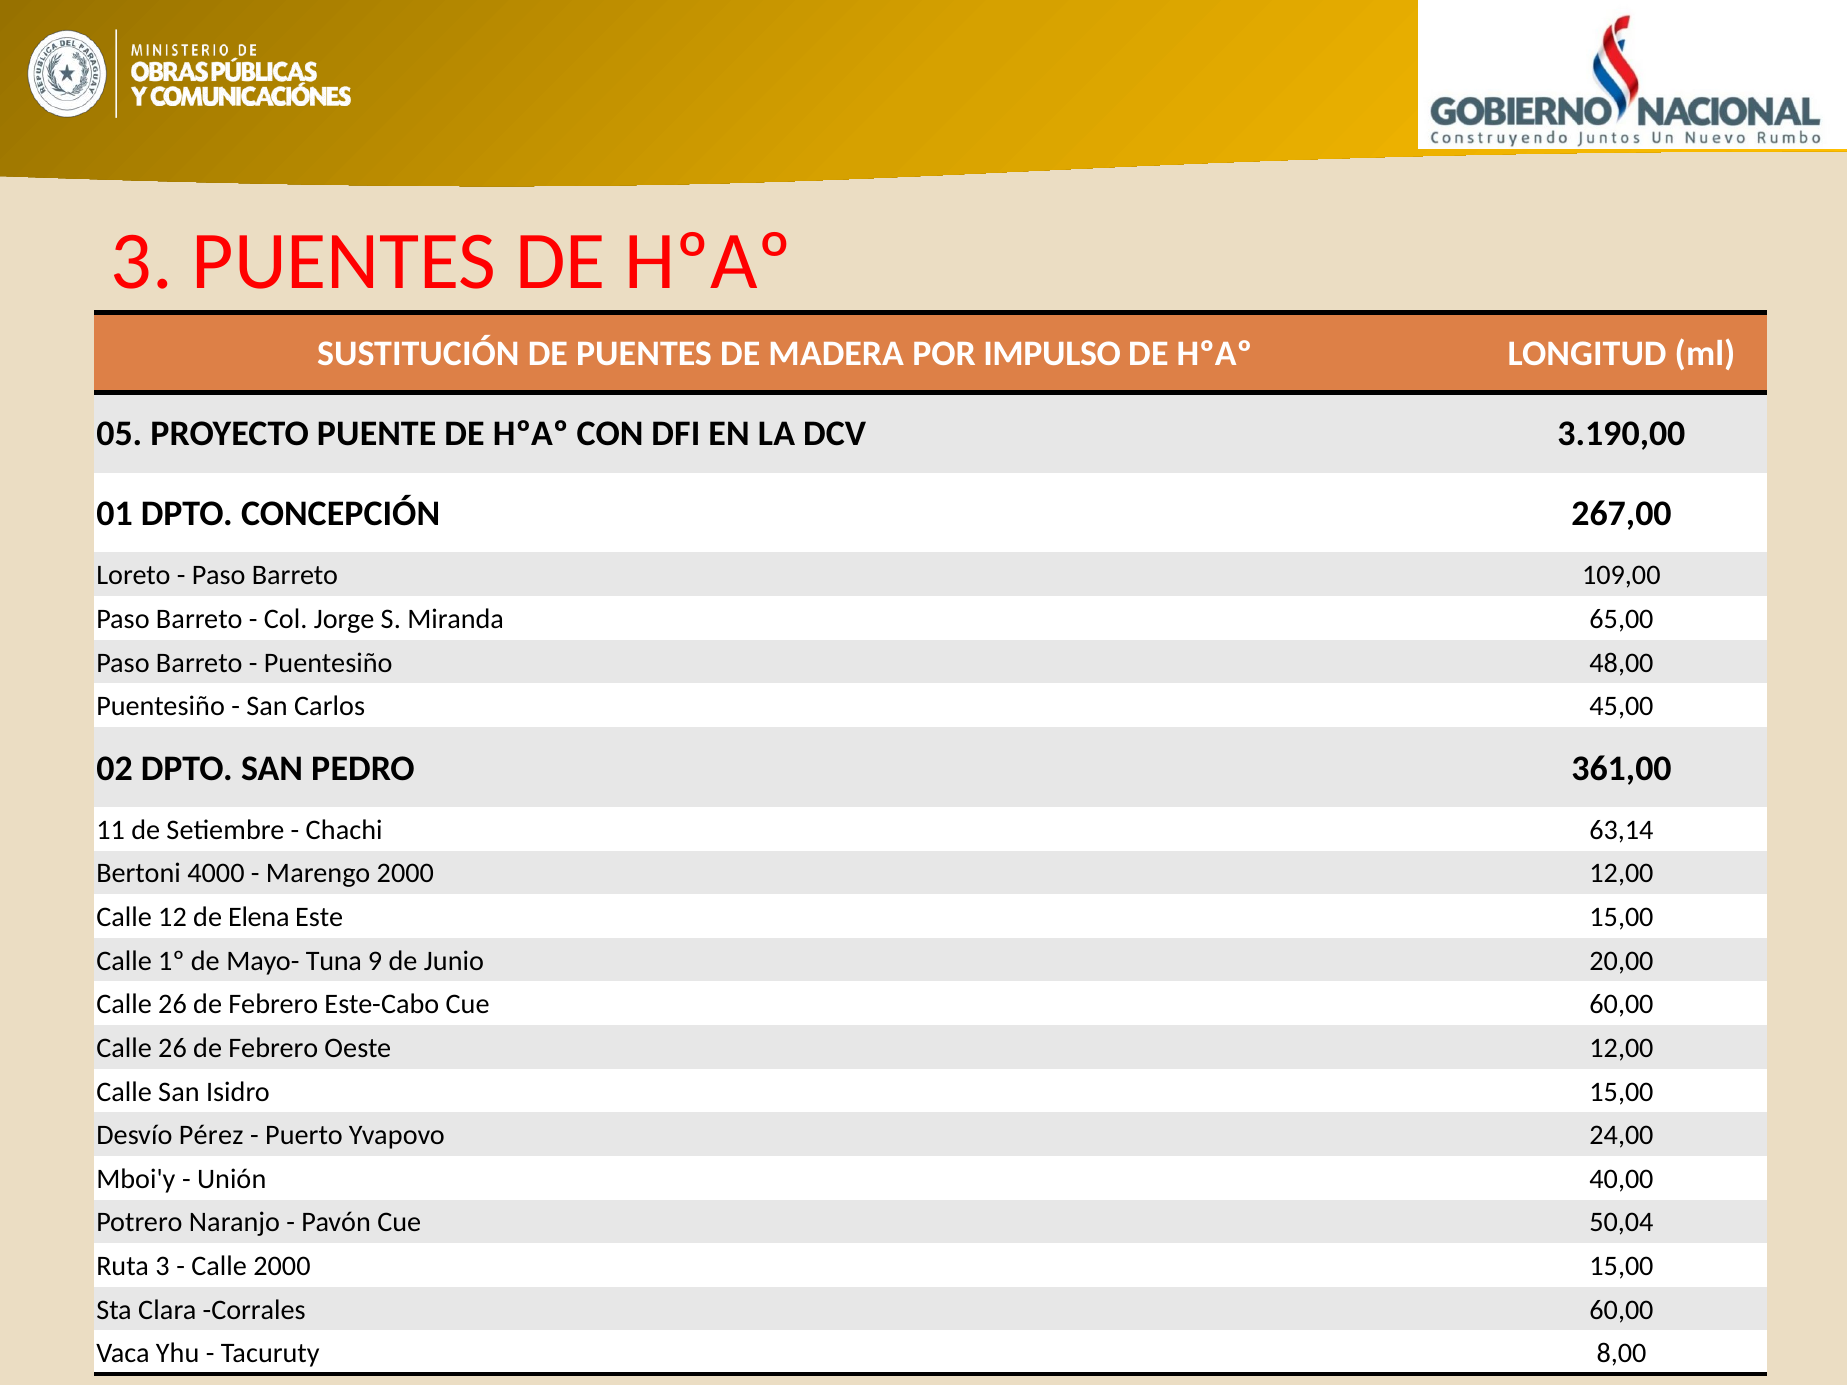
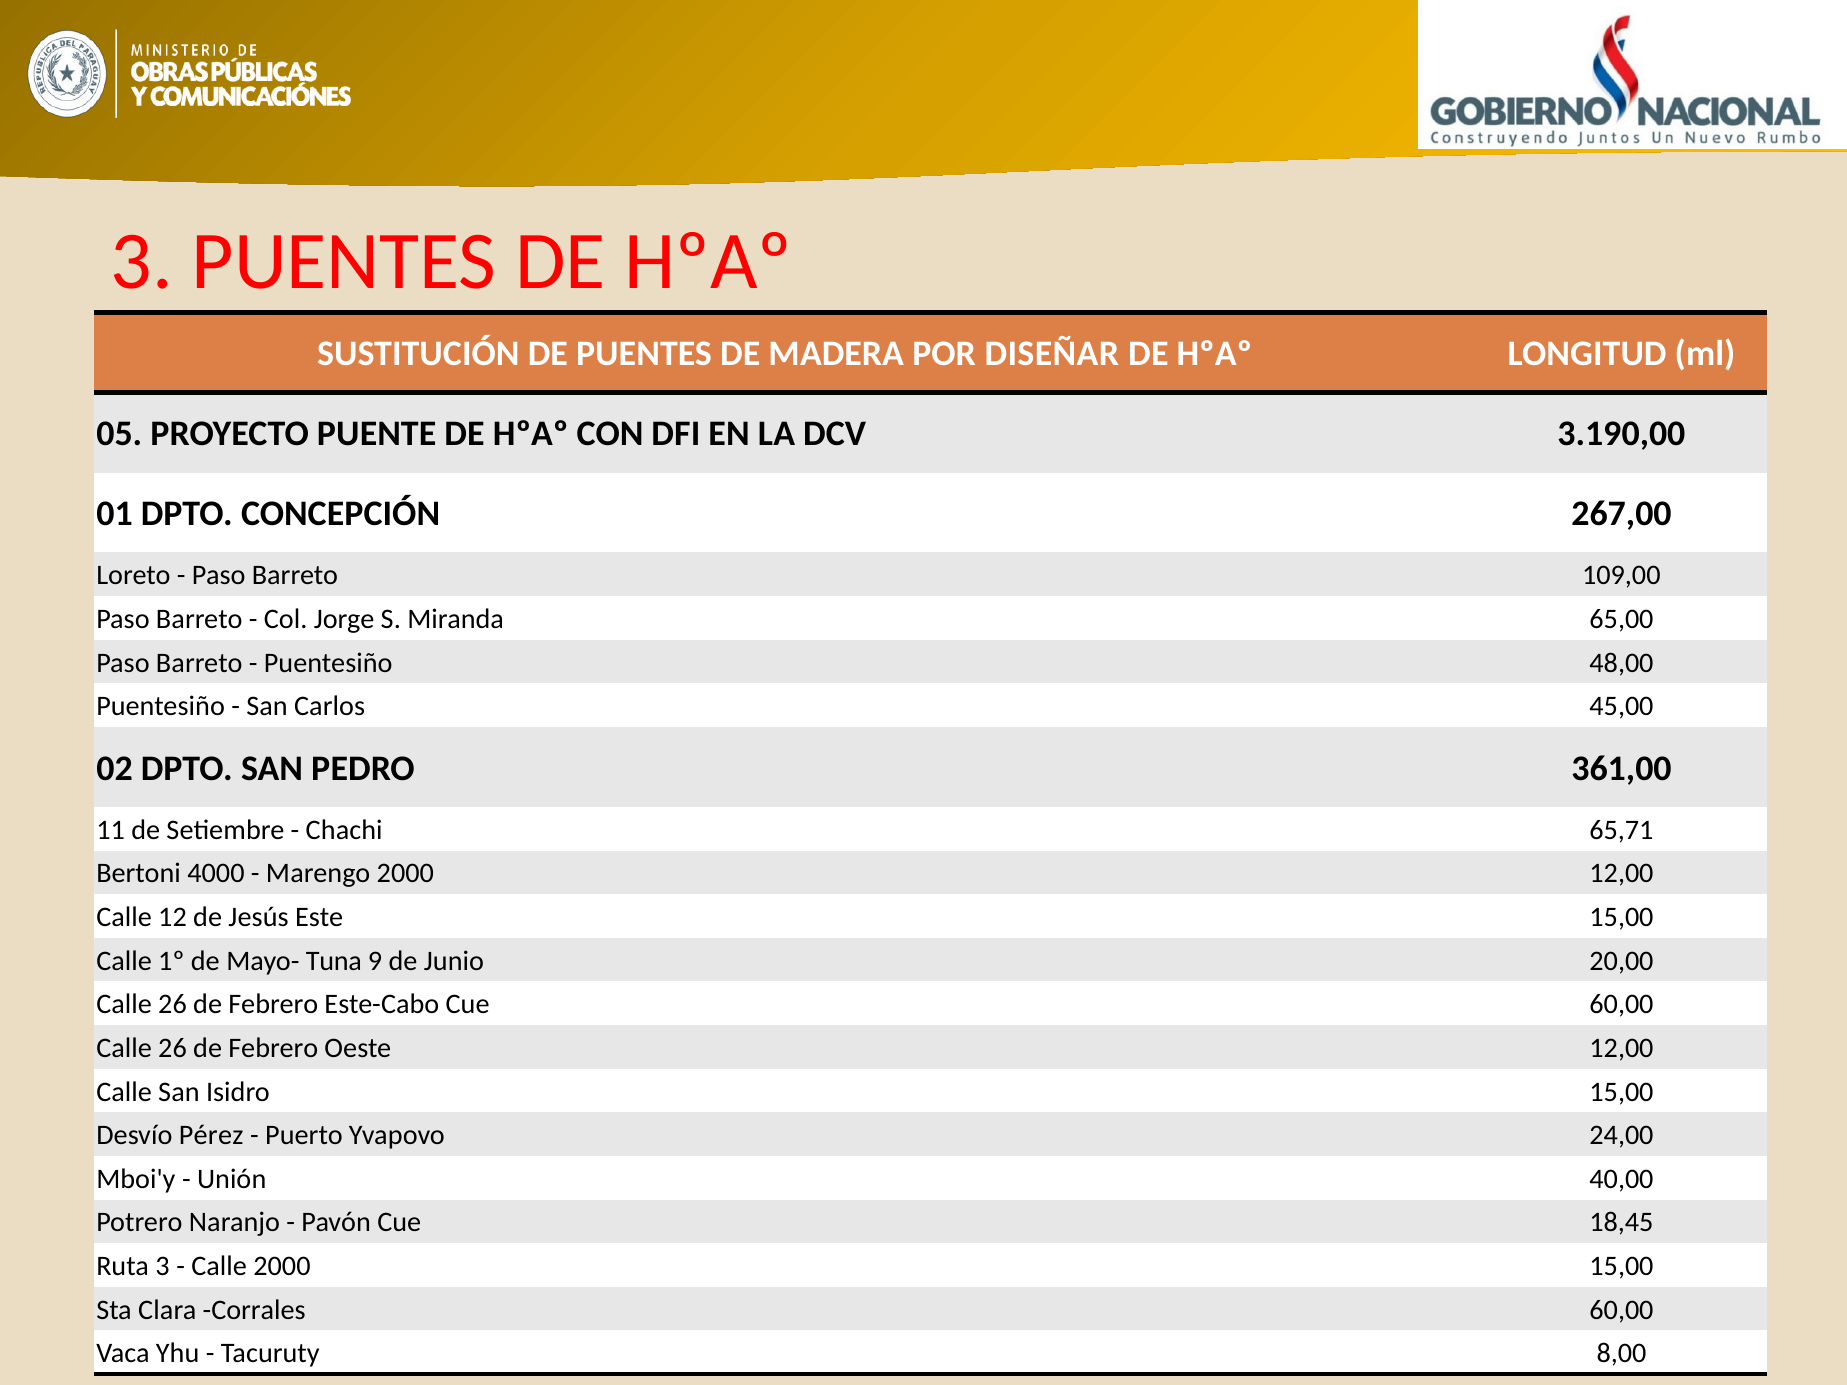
IMPULSO: IMPULSO -> DISEÑAR
63,14: 63,14 -> 65,71
Elena: Elena -> Jesús
50,04: 50,04 -> 18,45
